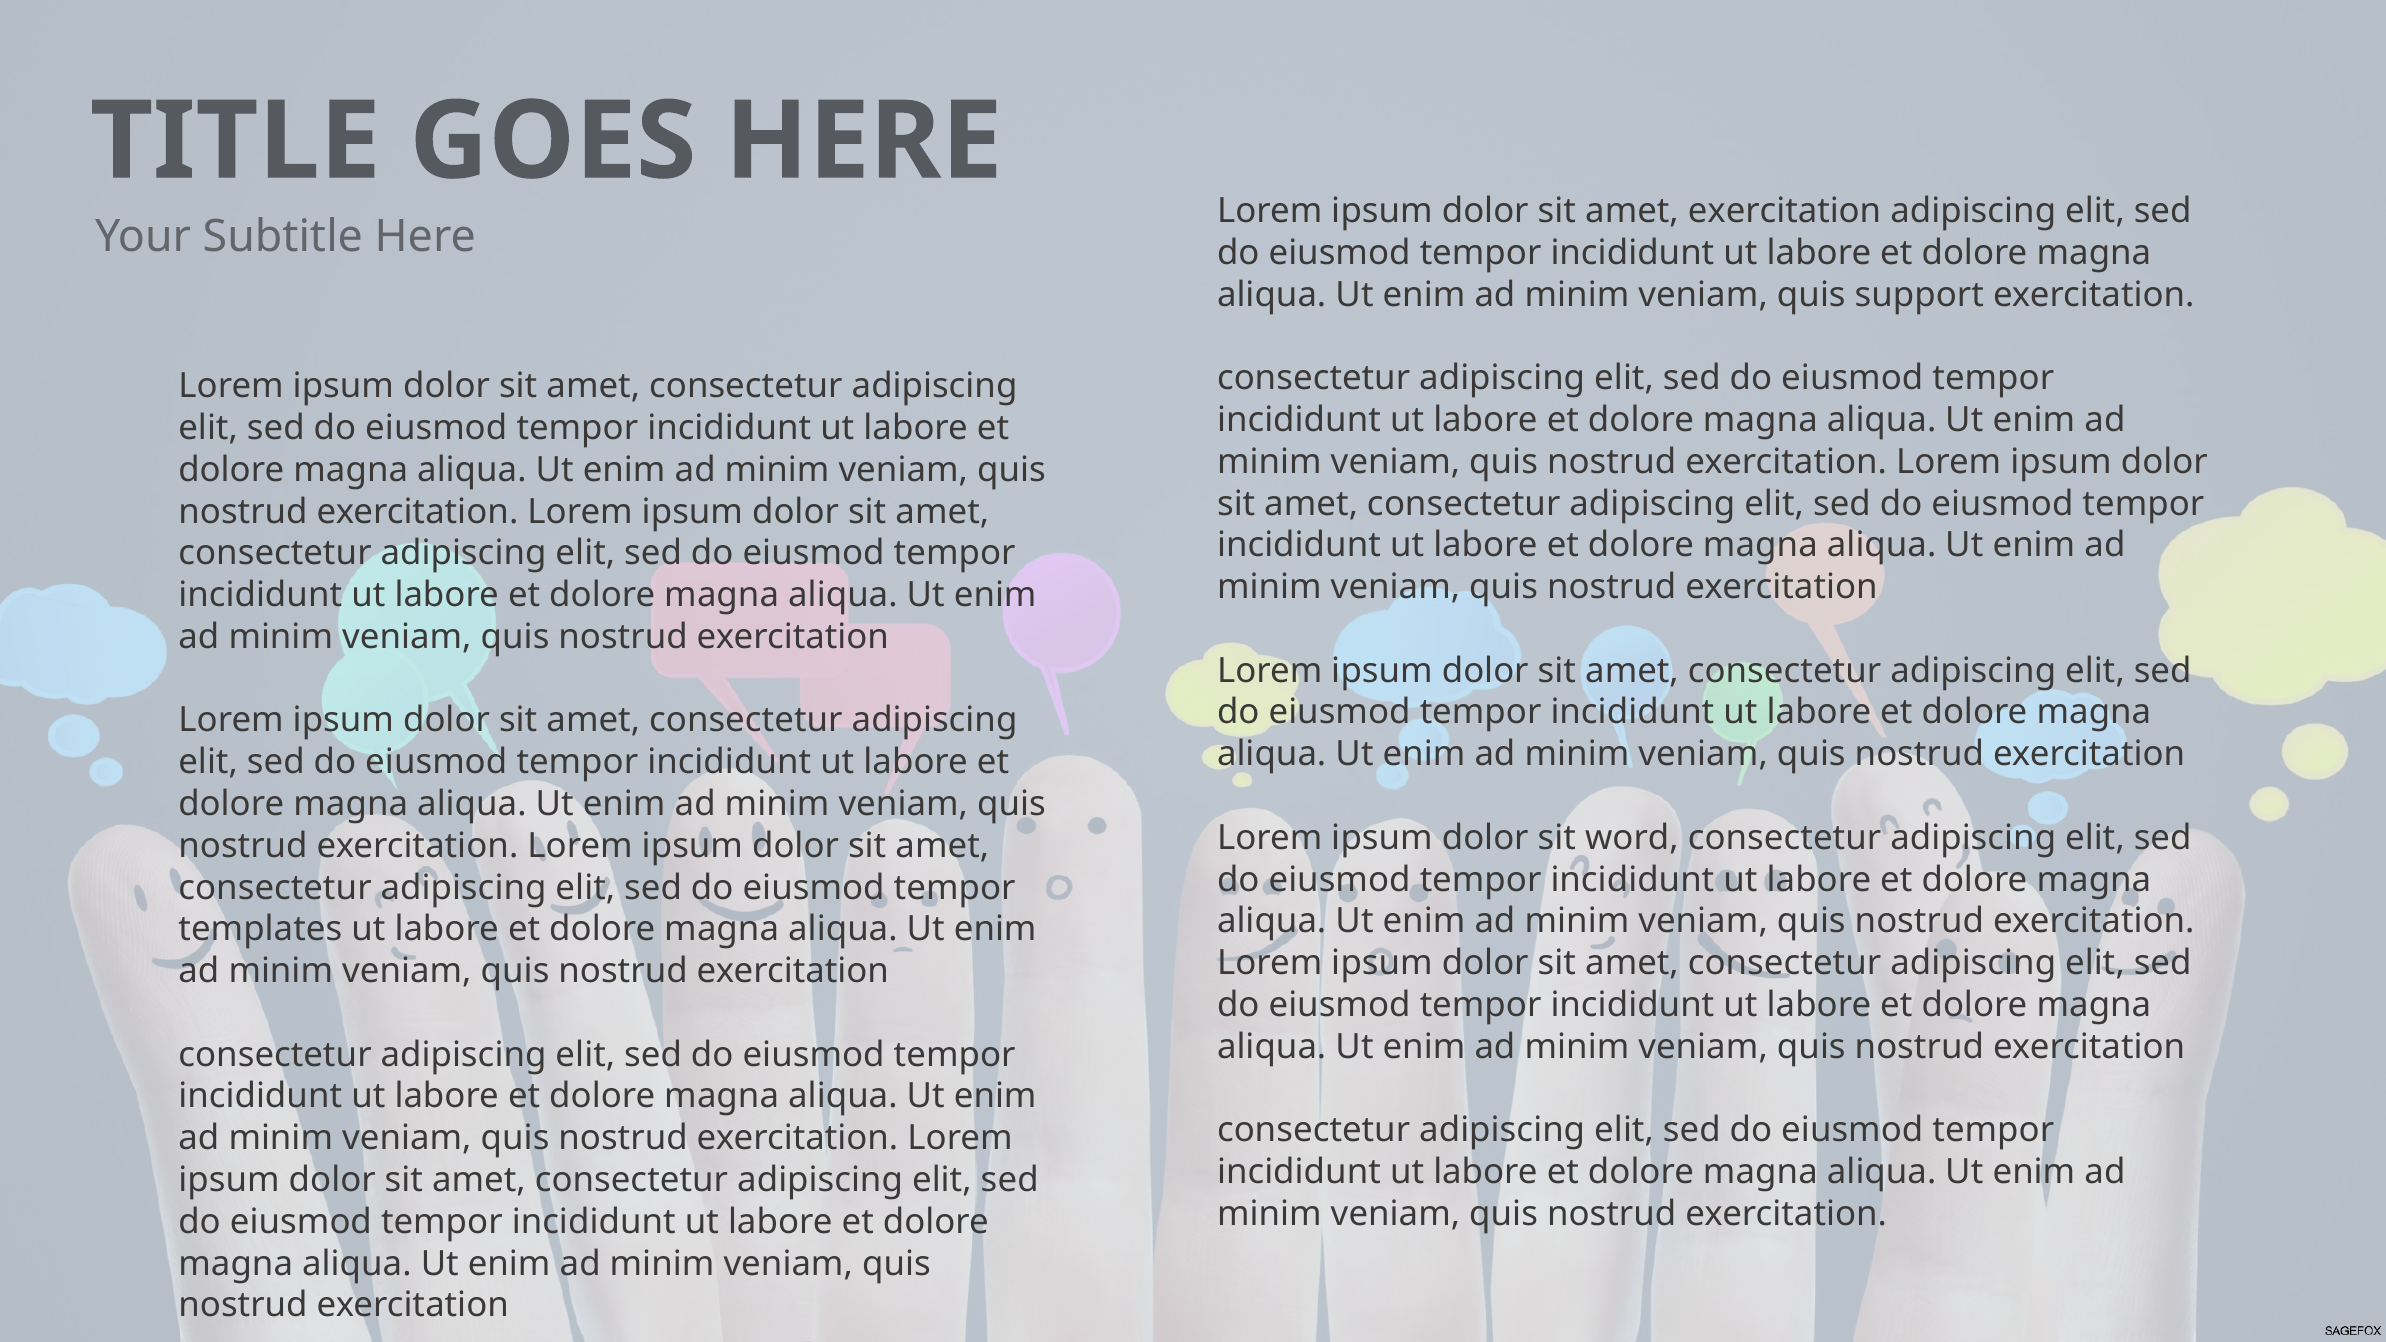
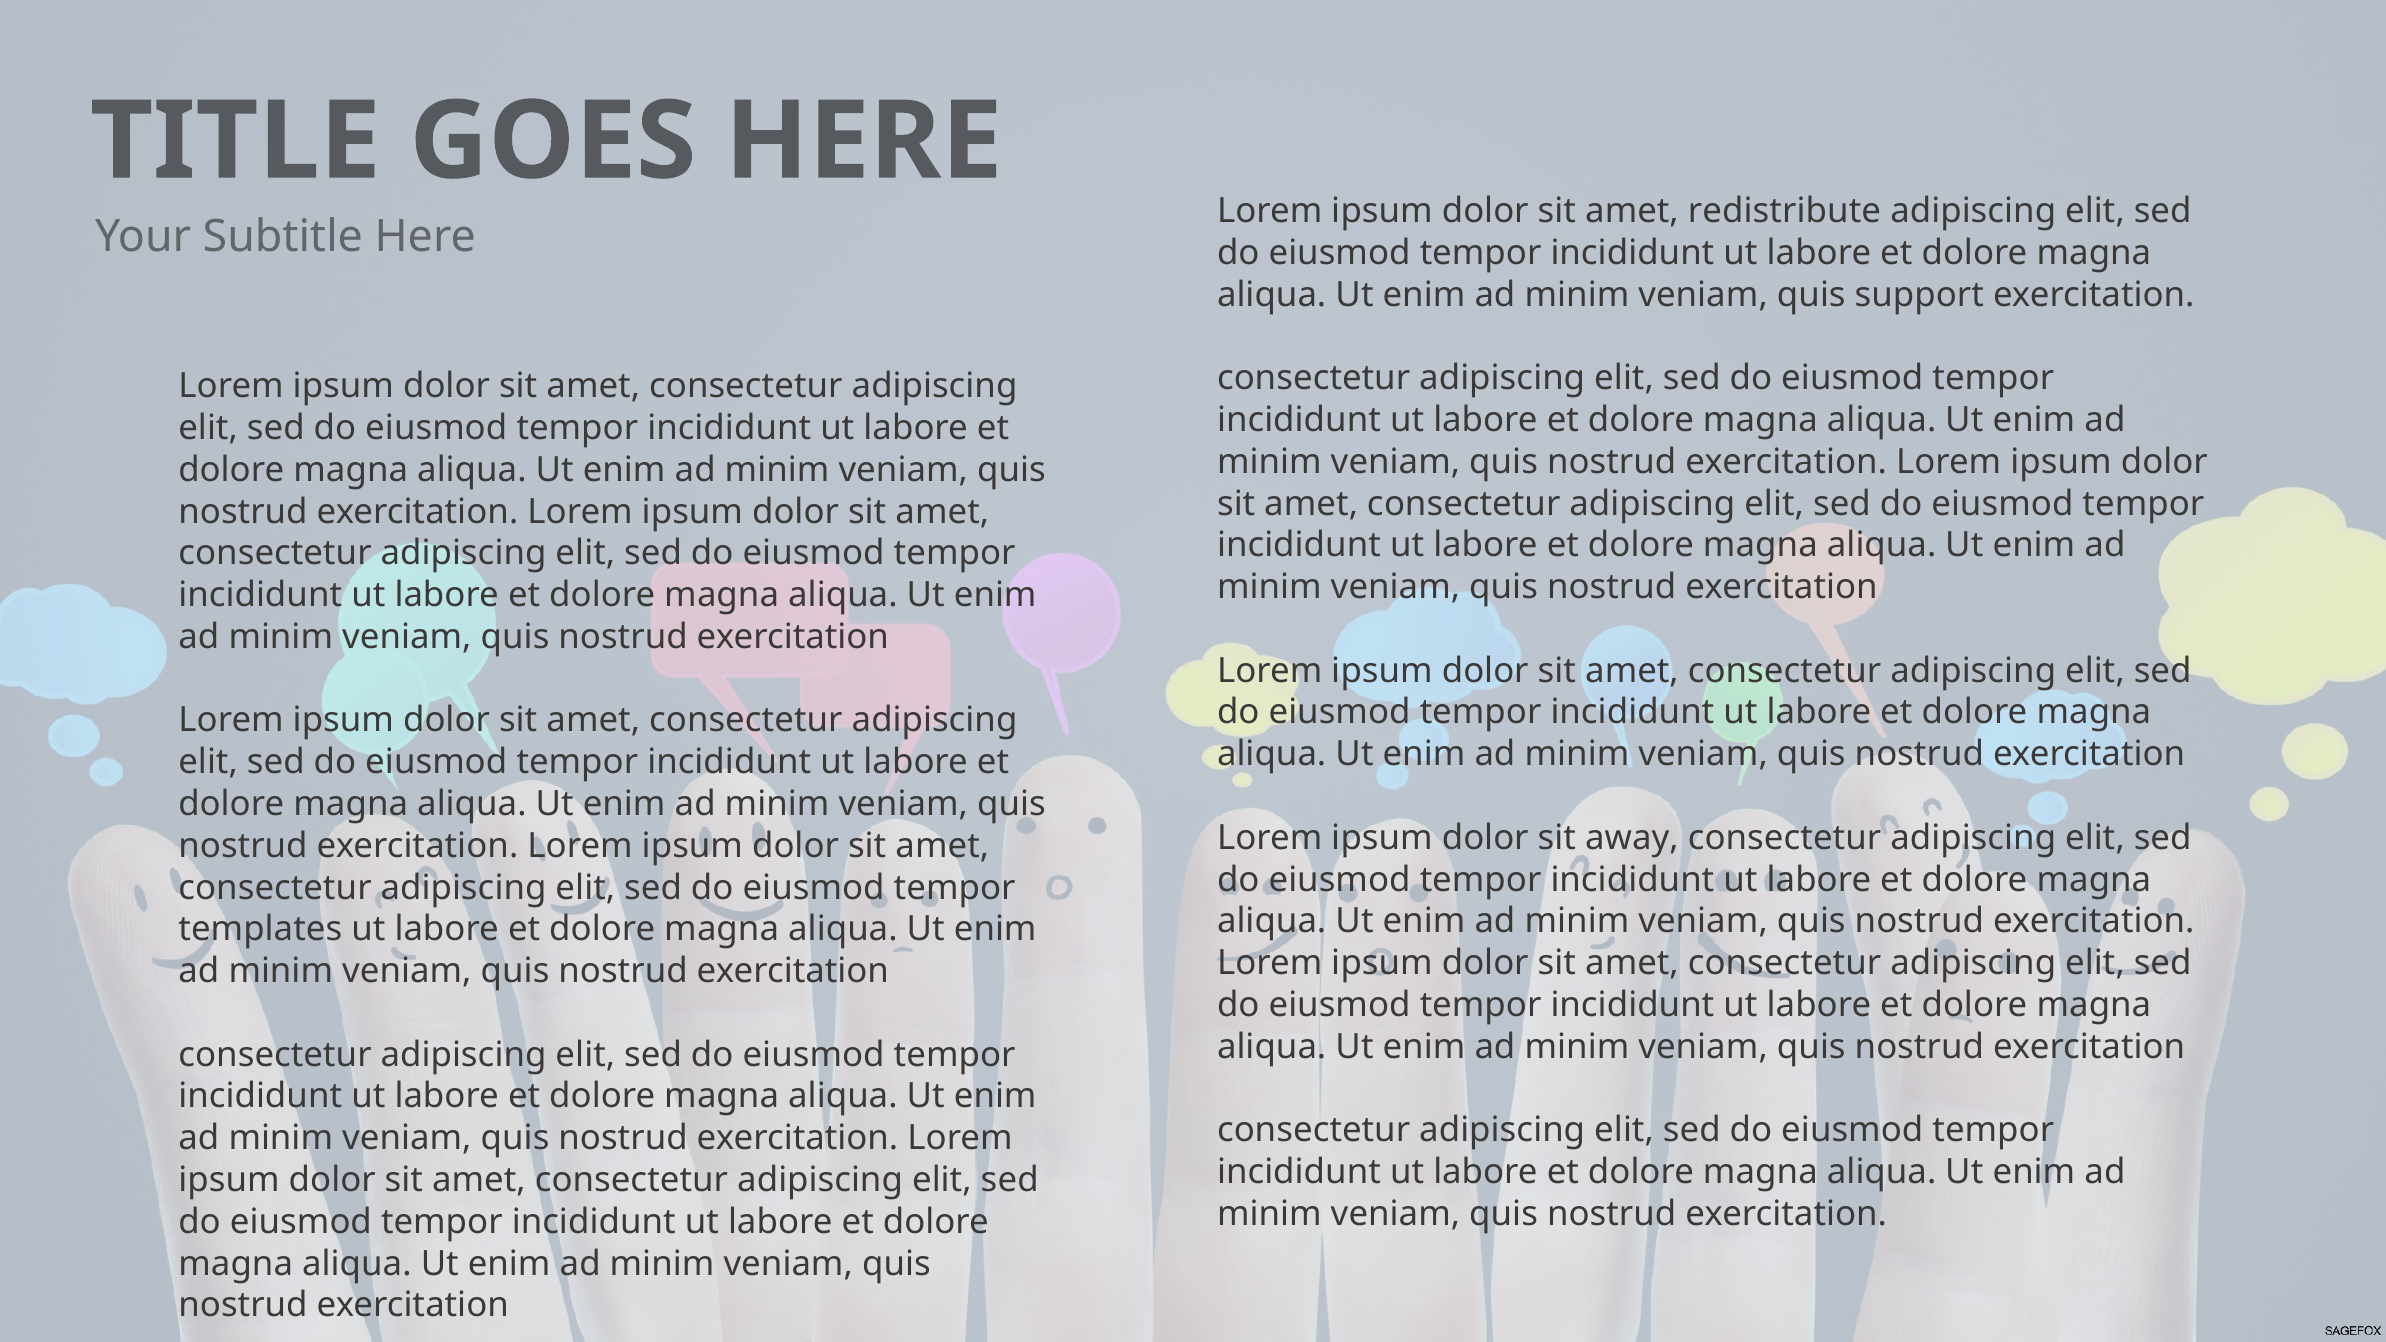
amet exercitation: exercitation -> redistribute
word: word -> away
